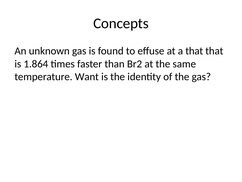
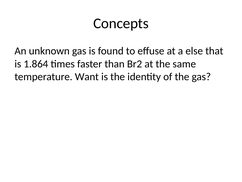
a that: that -> else
